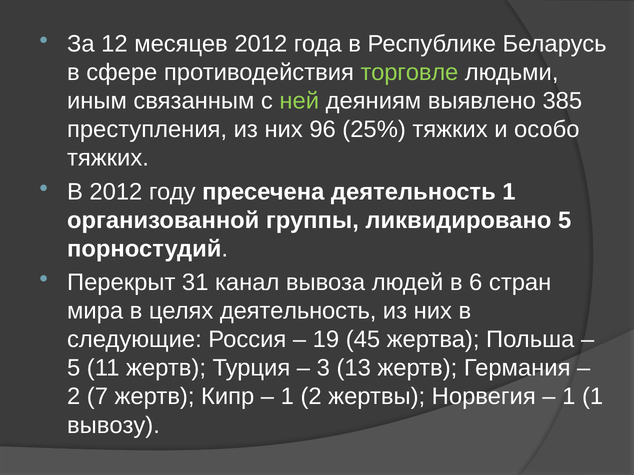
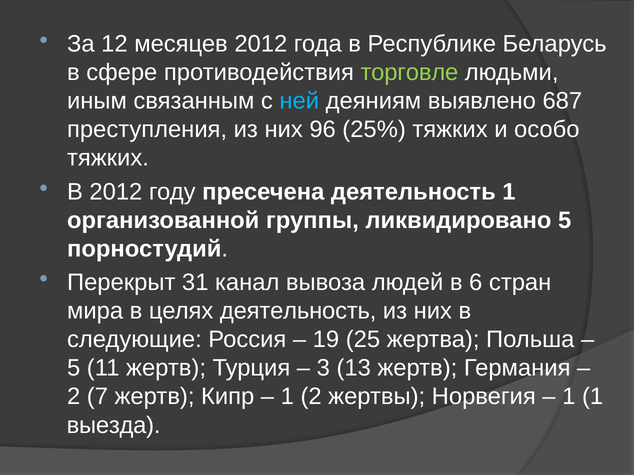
ней colour: light green -> light blue
385: 385 -> 687
45: 45 -> 25
вывозу: вывозу -> выезда
